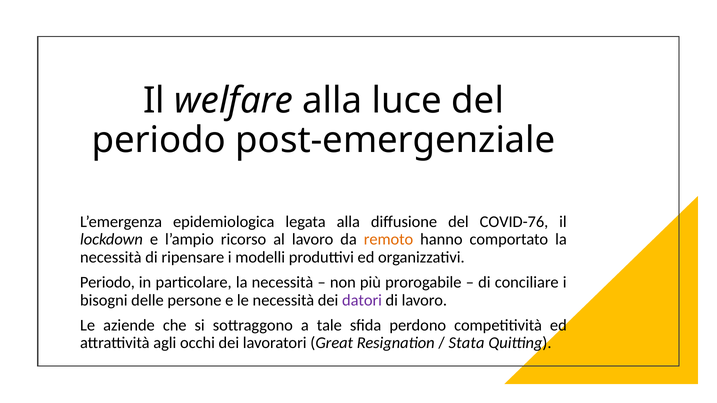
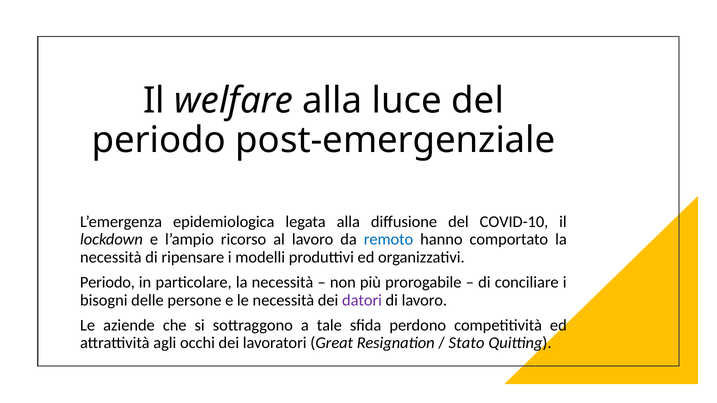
COVID-76: COVID-76 -> COVID-10
remoto colour: orange -> blue
Stata: Stata -> Stato
